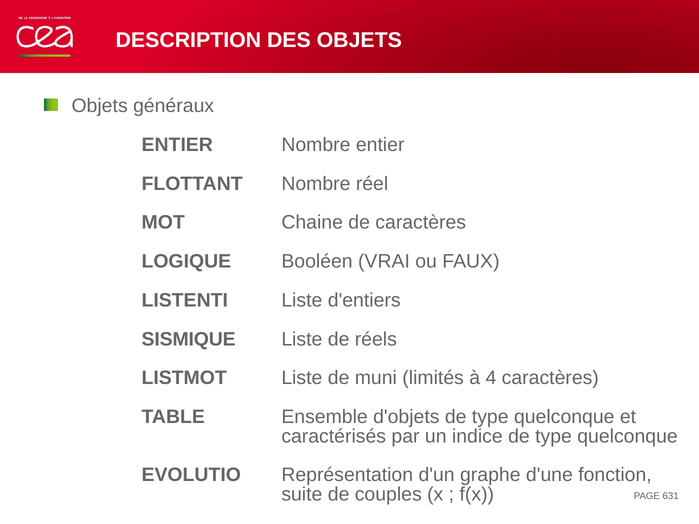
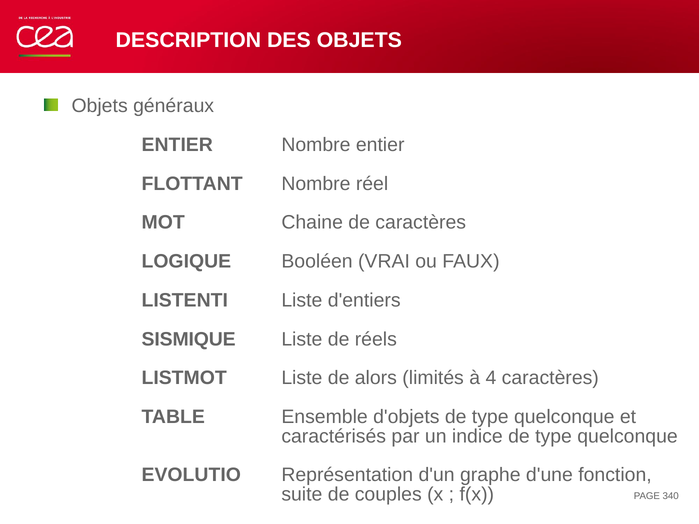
muni: muni -> alors
631: 631 -> 340
